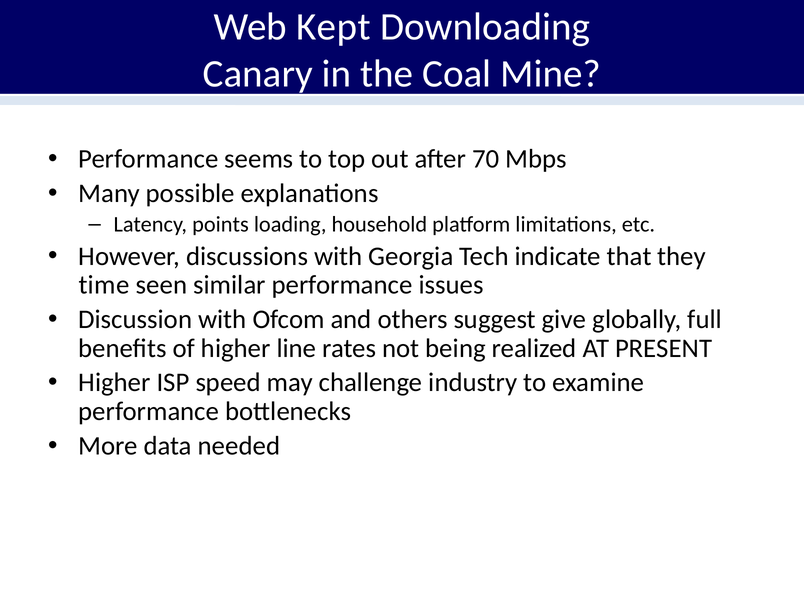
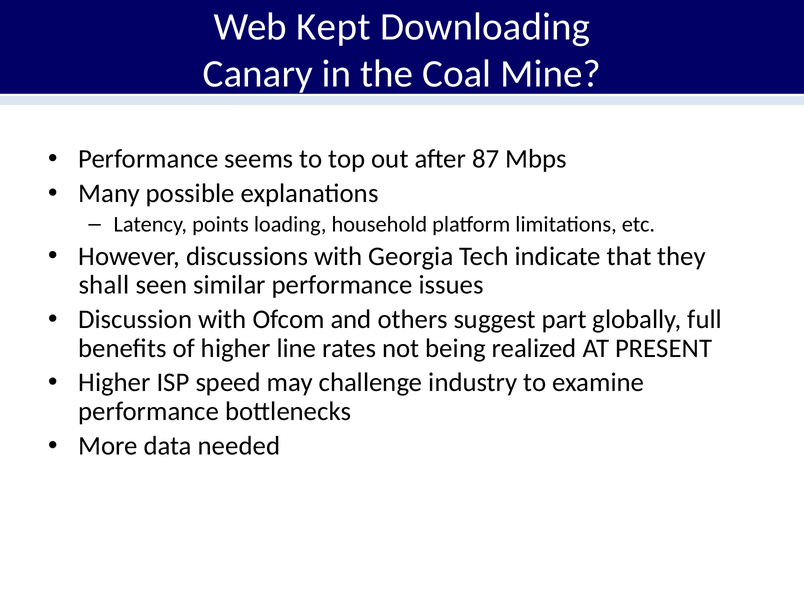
70: 70 -> 87
time: time -> shall
give: give -> part
